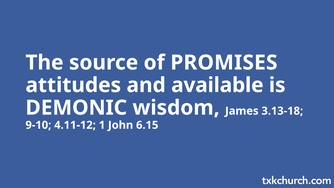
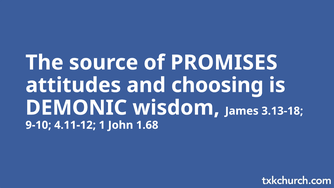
available: available -> choosing
6.15: 6.15 -> 1.68
